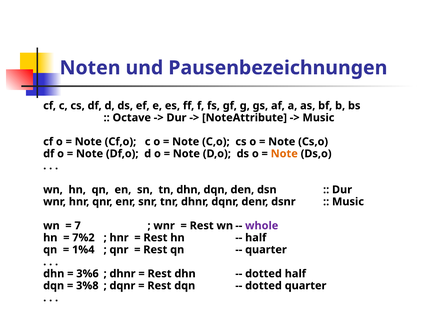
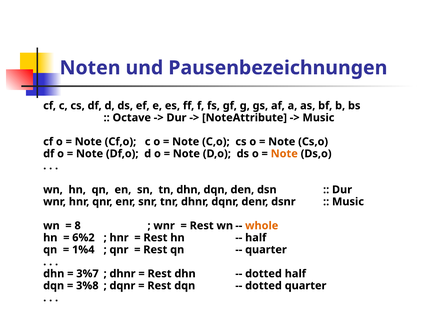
7: 7 -> 8
whole colour: purple -> orange
7%2: 7%2 -> 6%2
3%6: 3%6 -> 3%7
